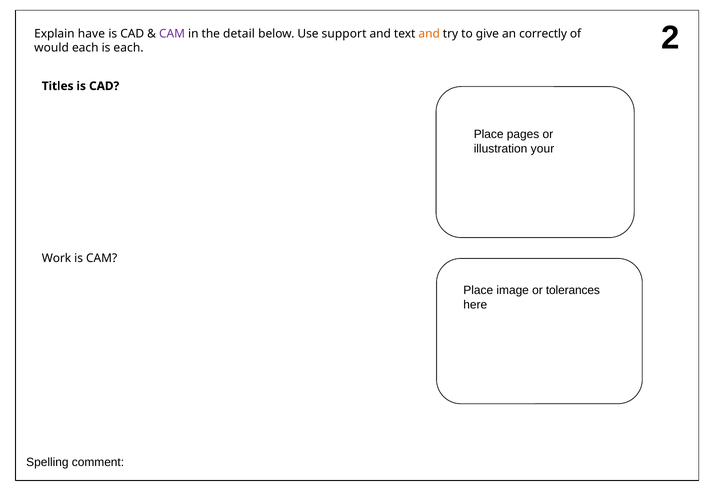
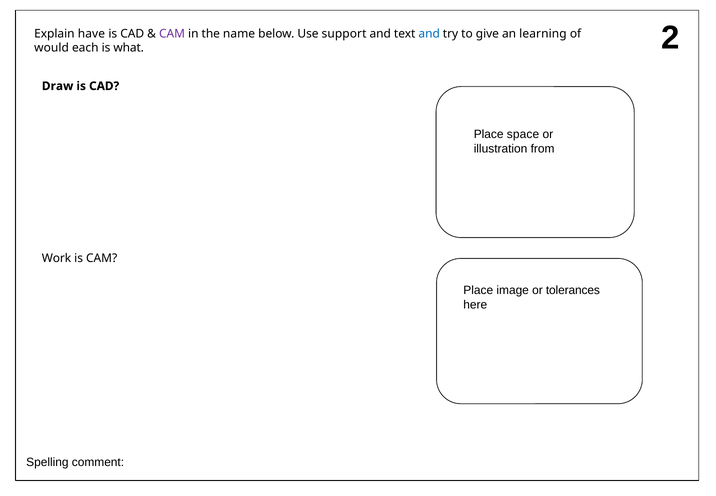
detail: detail -> name
and at (429, 34) colour: orange -> blue
correctly: correctly -> learning
is each: each -> what
Titles: Titles -> Draw
pages: pages -> space
your: your -> from
